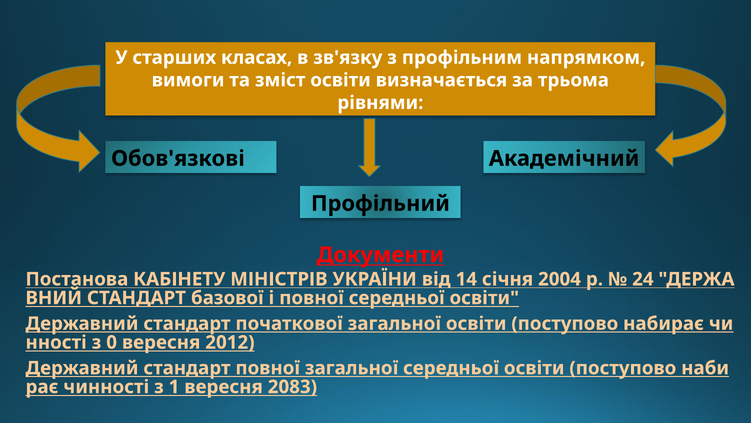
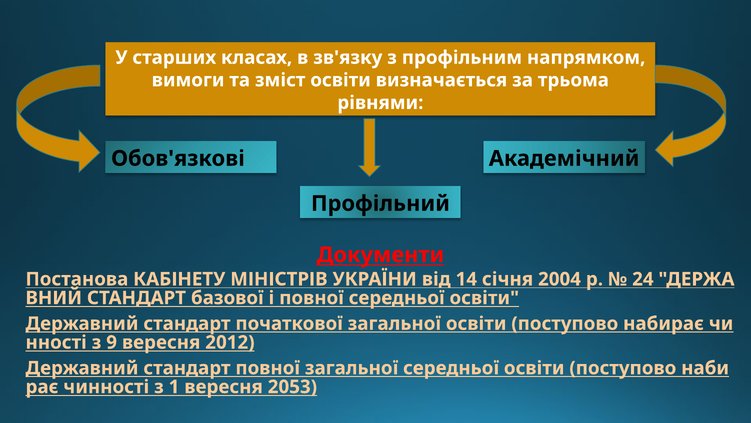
0: 0 -> 9
2083: 2083 -> 2053
